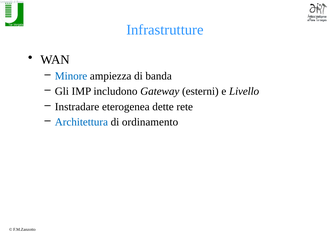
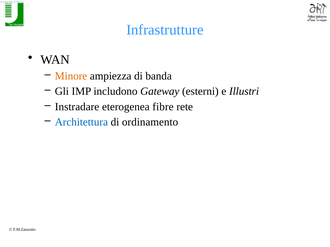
Minore colour: blue -> orange
Livello: Livello -> Illustri
dette: dette -> fibre
